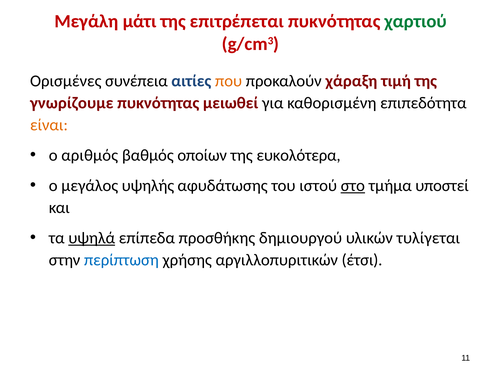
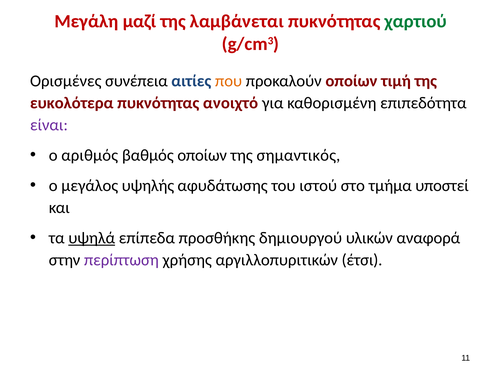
μάτι: μάτι -> μαζί
επιτρέπεται: επιτρέπεται -> λαμβάνεται
προκαλούν χάραξη: χάραξη -> οποίων
γνωρίζουμε: γνωρίζουμε -> ευκολότερα
μειωθεί: μειωθεί -> ανοιχτό
είναι colour: orange -> purple
ευκολότερα: ευκολότερα -> σημαντικός
στο underline: present -> none
τυλίγεται: τυλίγεται -> αναφορά
περίπτωση colour: blue -> purple
